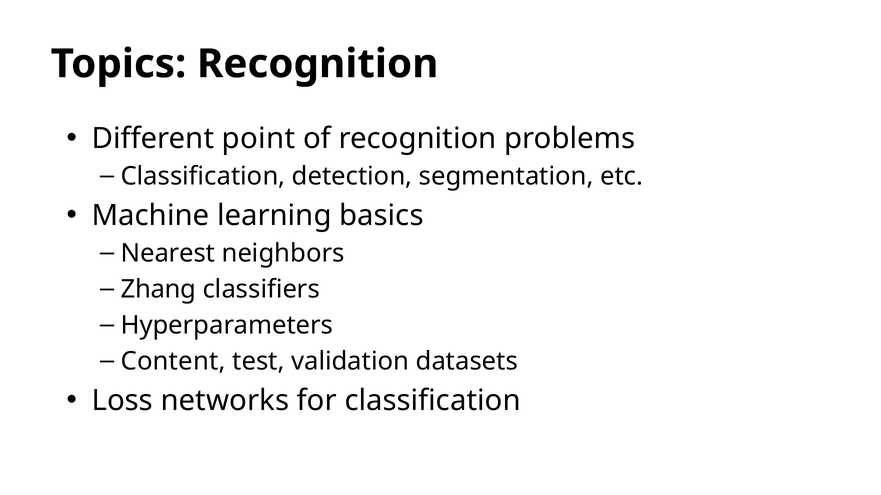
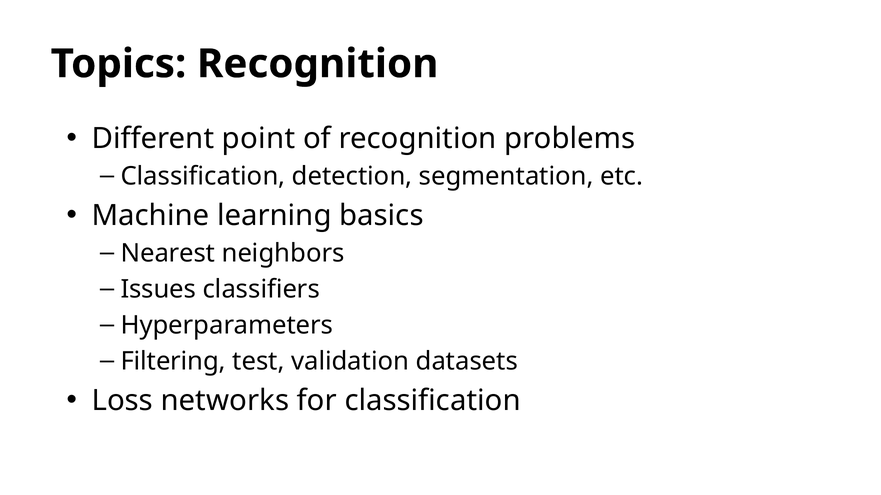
Zhang: Zhang -> Issues
Content: Content -> Filtering
